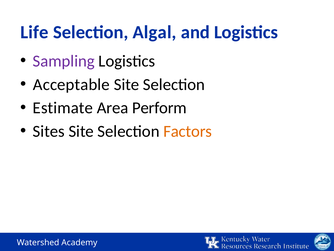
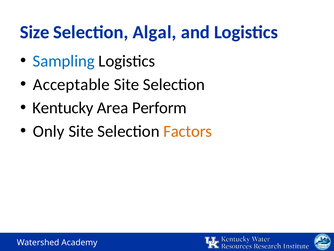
Life: Life -> Size
Sampling colour: purple -> blue
Estimate: Estimate -> Kentucky
Sites: Sites -> Only
